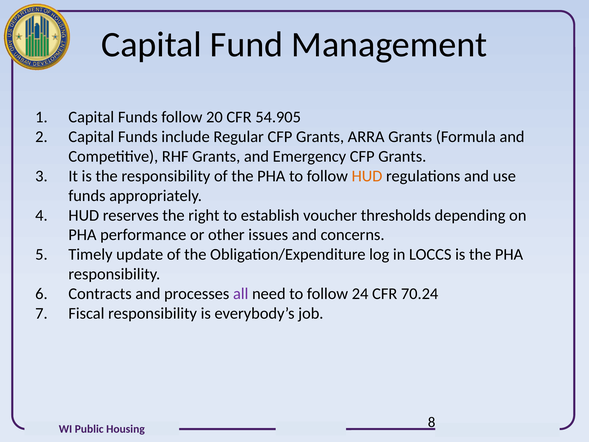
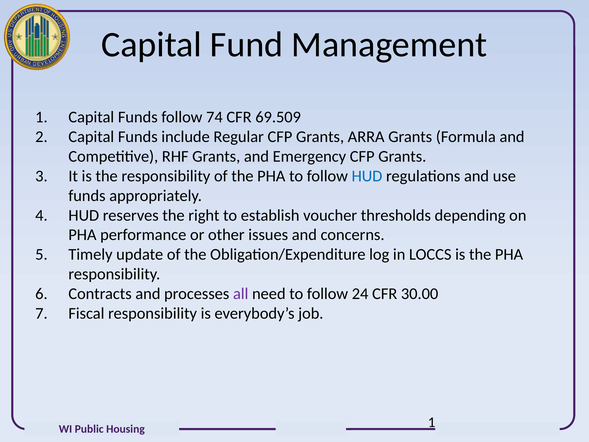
20: 20 -> 74
54.905: 54.905 -> 69.509
HUD at (367, 176) colour: orange -> blue
70.24: 70.24 -> 30.00
8 at (432, 422): 8 -> 1
